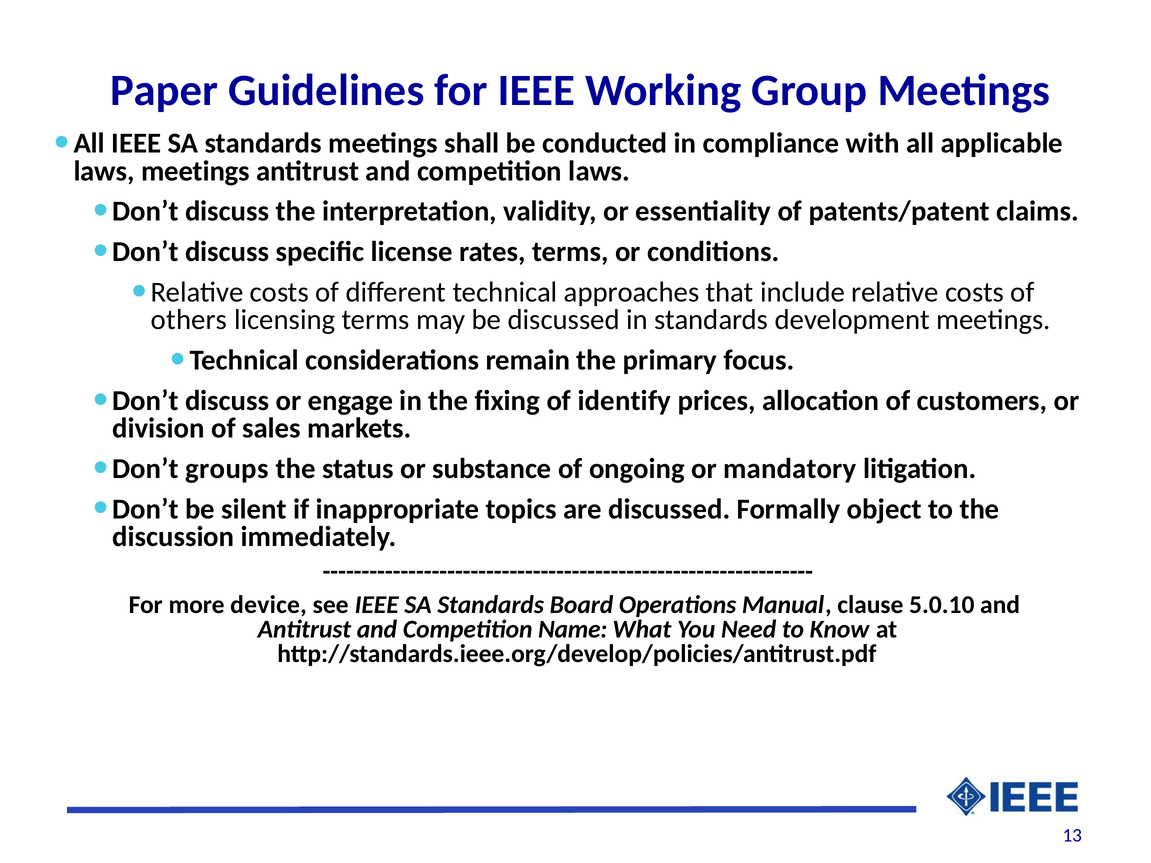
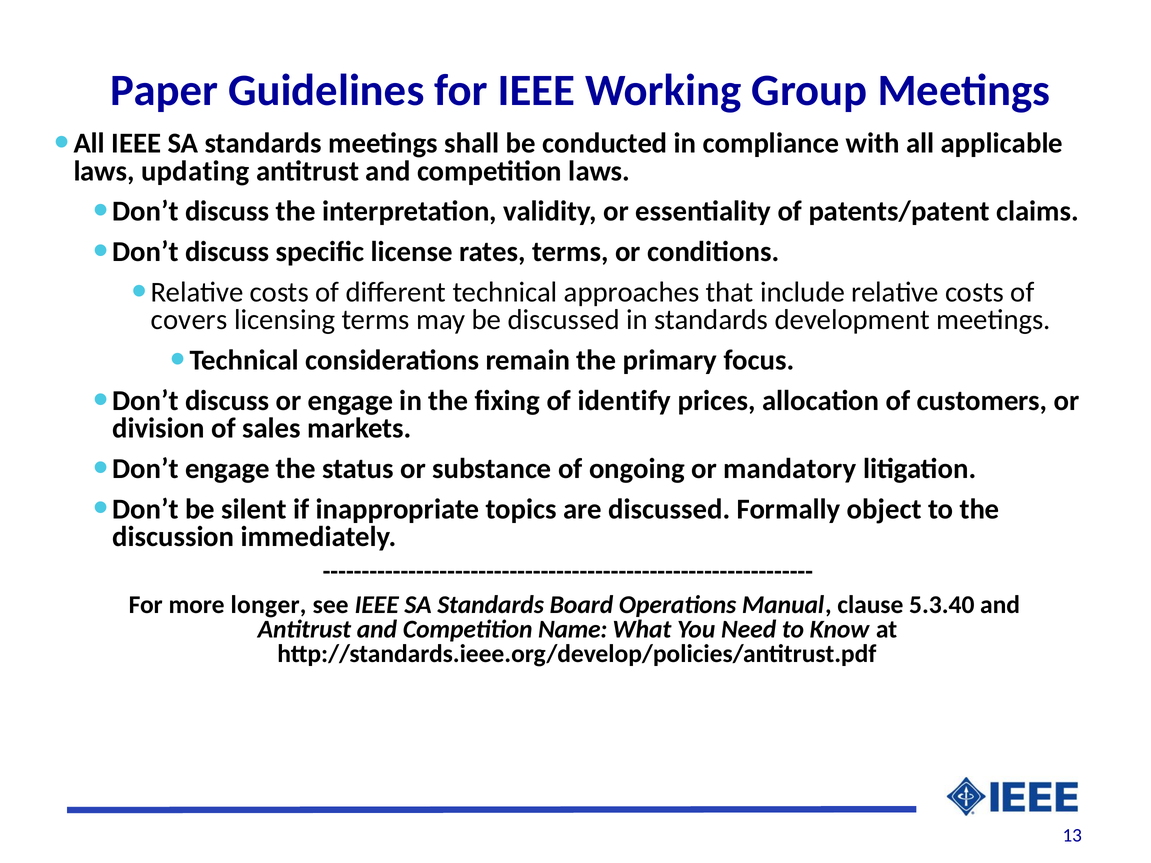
laws meetings: meetings -> updating
others: others -> covers
Don’t groups: groups -> engage
device: device -> longer
5.0.10: 5.0.10 -> 5.3.40
